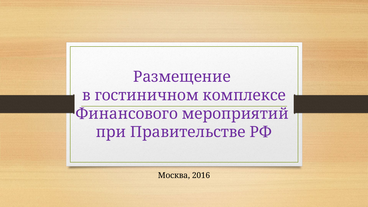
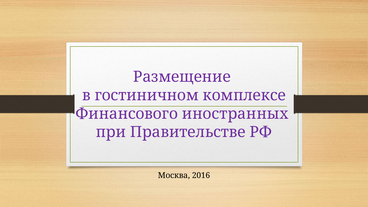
мероприятий: мероприятий -> иностранных
